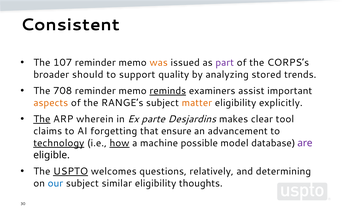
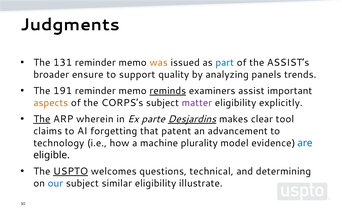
Consistent: Consistent -> Judgments
107: 107 -> 131
part colour: purple -> blue
CORPS’s: CORPS’s -> ASSIST’s
should: should -> ensure
stored: stored -> panels
708: 708 -> 191
RANGE’s: RANGE’s -> CORPS’s
matter colour: orange -> purple
Desjardins underline: none -> present
ensure: ensure -> patent
technology underline: present -> none
how underline: present -> none
possible: possible -> plurality
database: database -> evidence
are colour: purple -> blue
relatively: relatively -> technical
thoughts: thoughts -> illustrate
